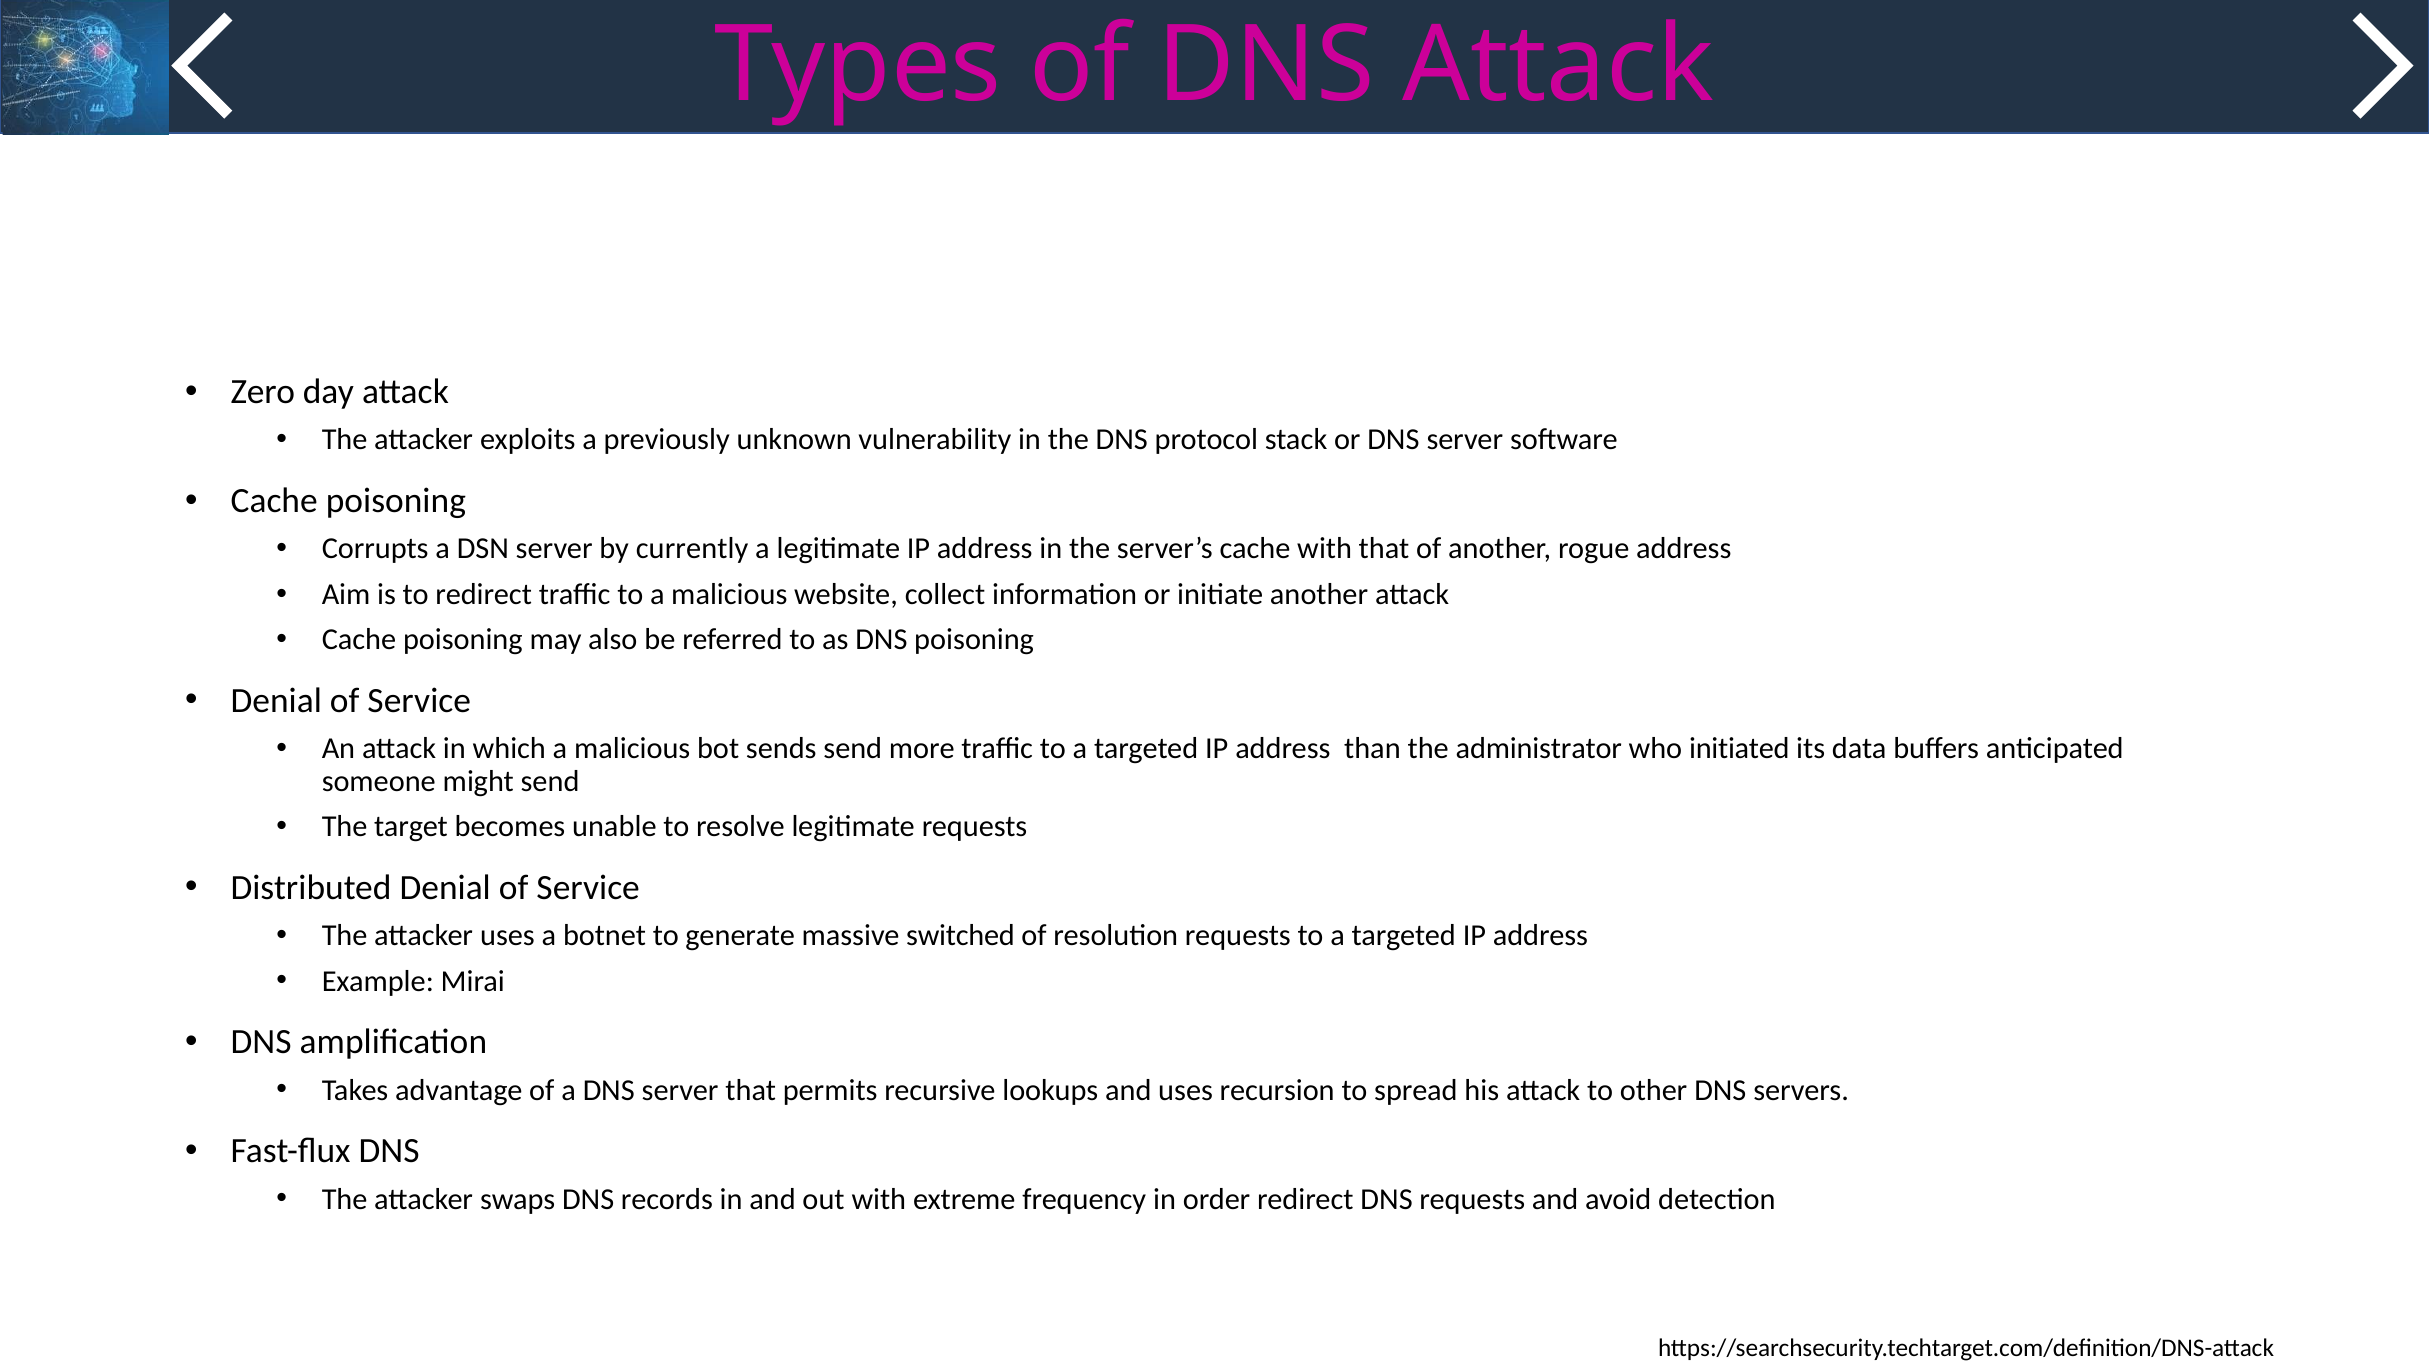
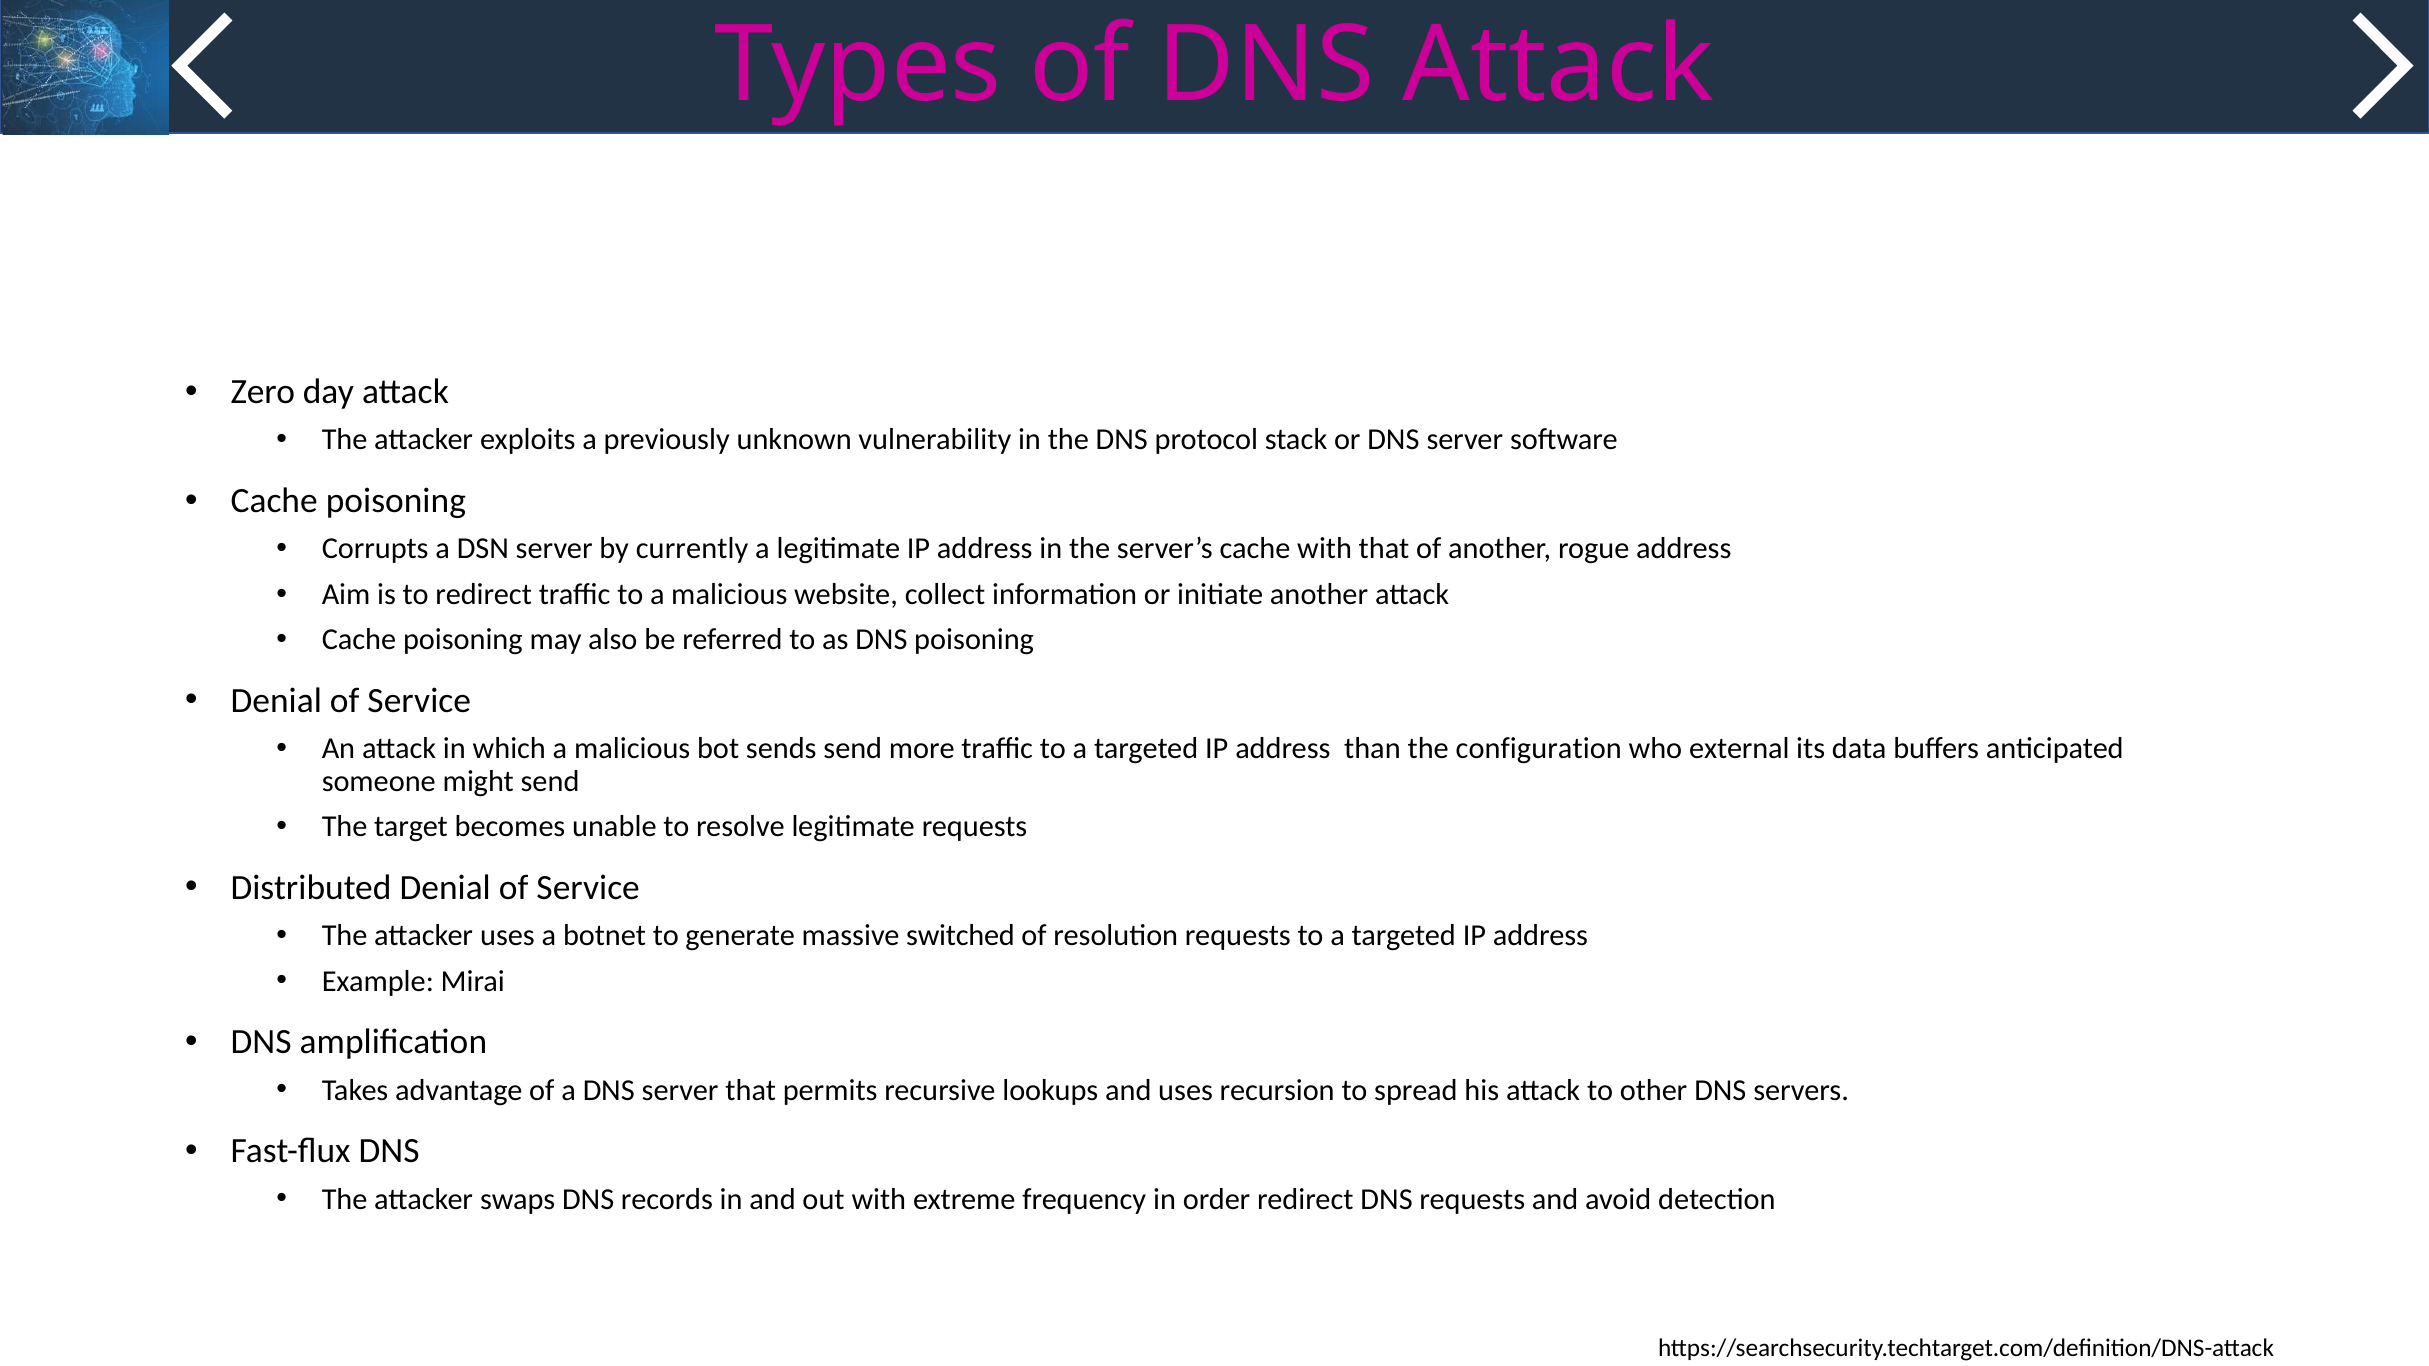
administrator: administrator -> configuration
initiated: initiated -> external
